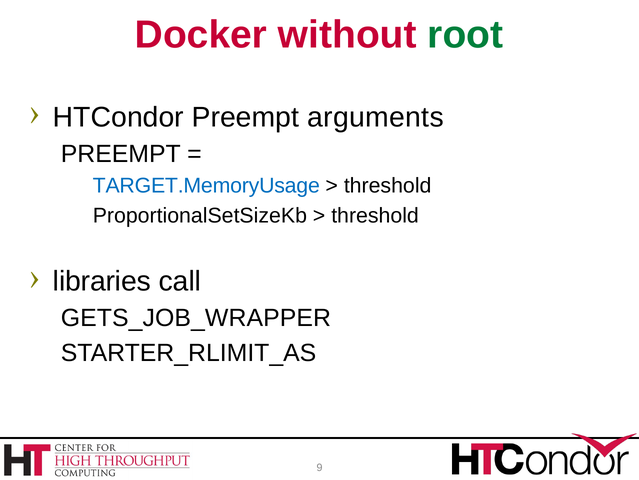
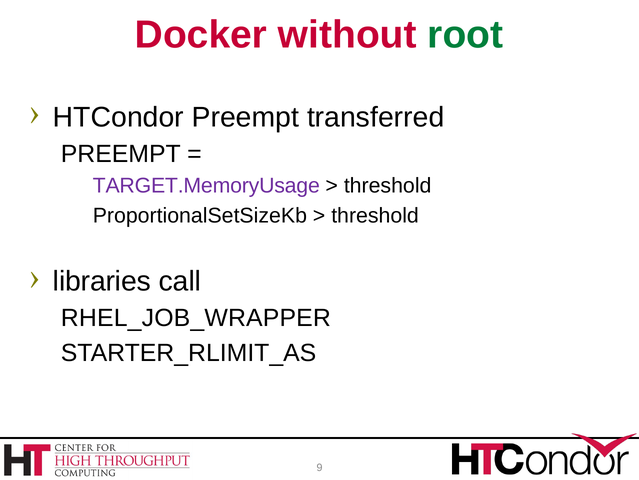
arguments: arguments -> transferred
TARGET.MemoryUsage colour: blue -> purple
GETS_JOB_WRAPPER: GETS_JOB_WRAPPER -> RHEL_JOB_WRAPPER
